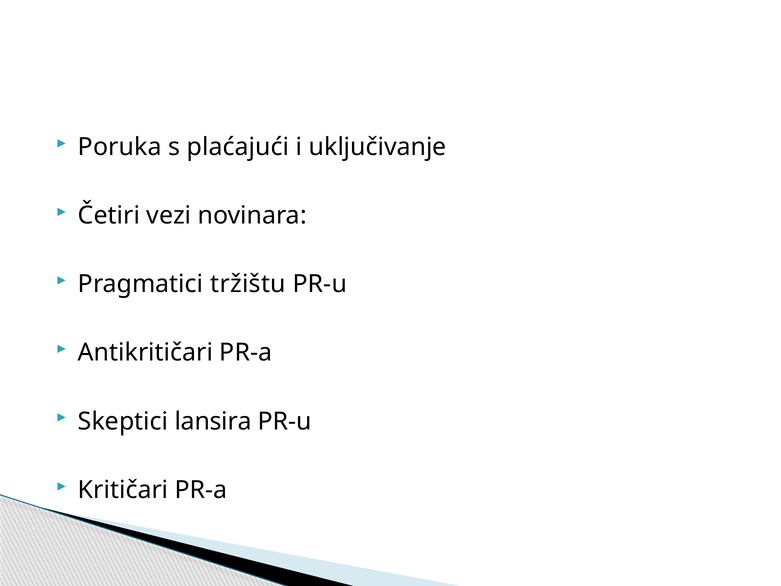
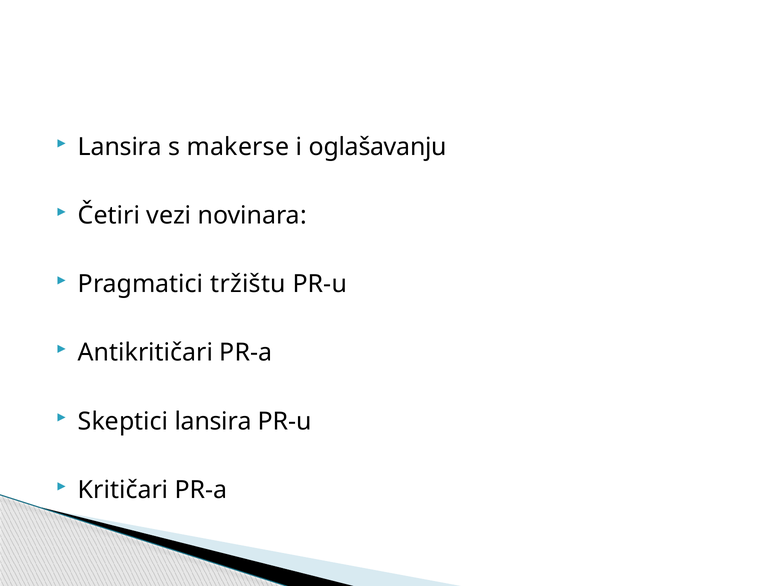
Poruka at (120, 147): Poruka -> Lansira
plaćajući: plaćajući -> makerse
uključivanje: uključivanje -> oglašavanju
